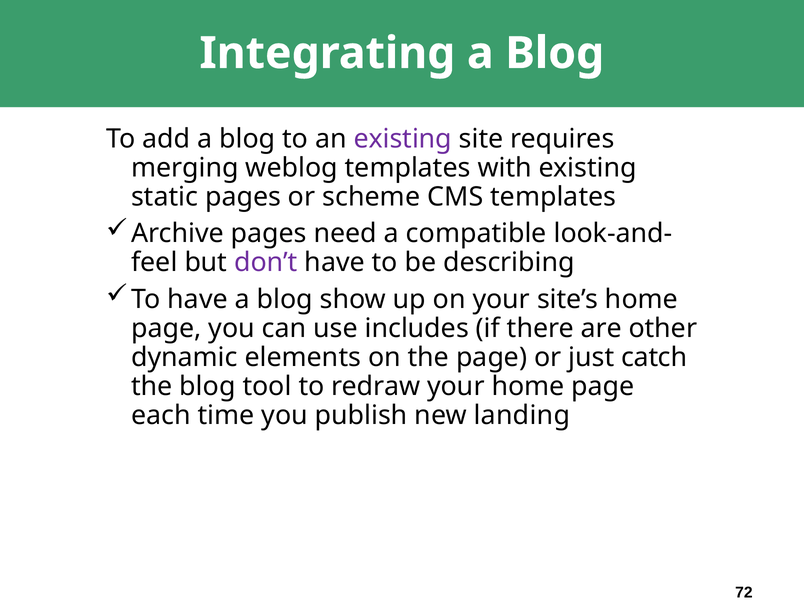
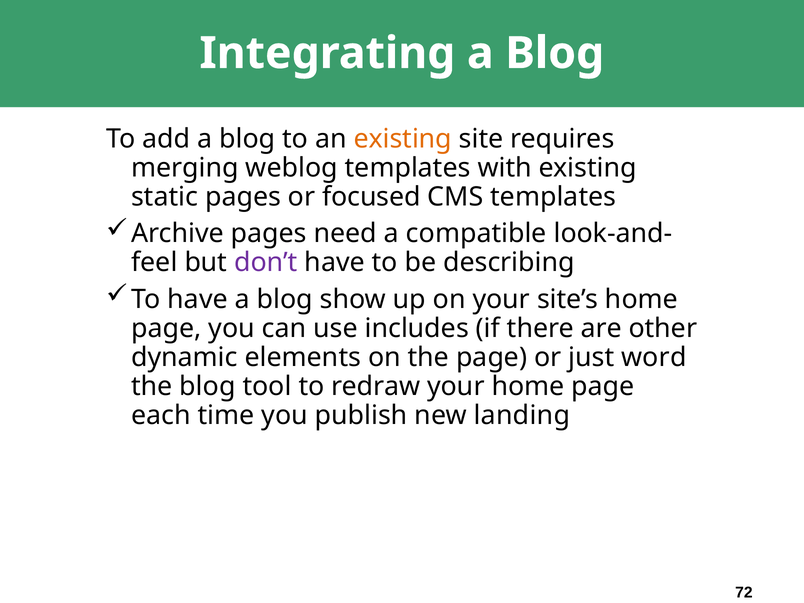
existing at (403, 139) colour: purple -> orange
scheme: scheme -> focused
catch: catch -> word
